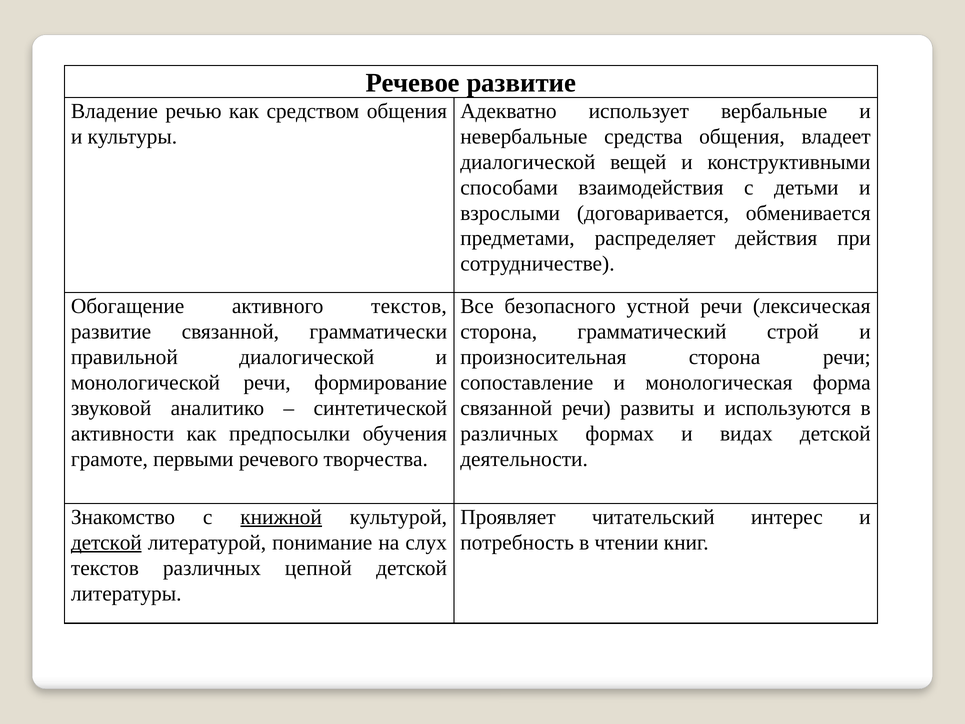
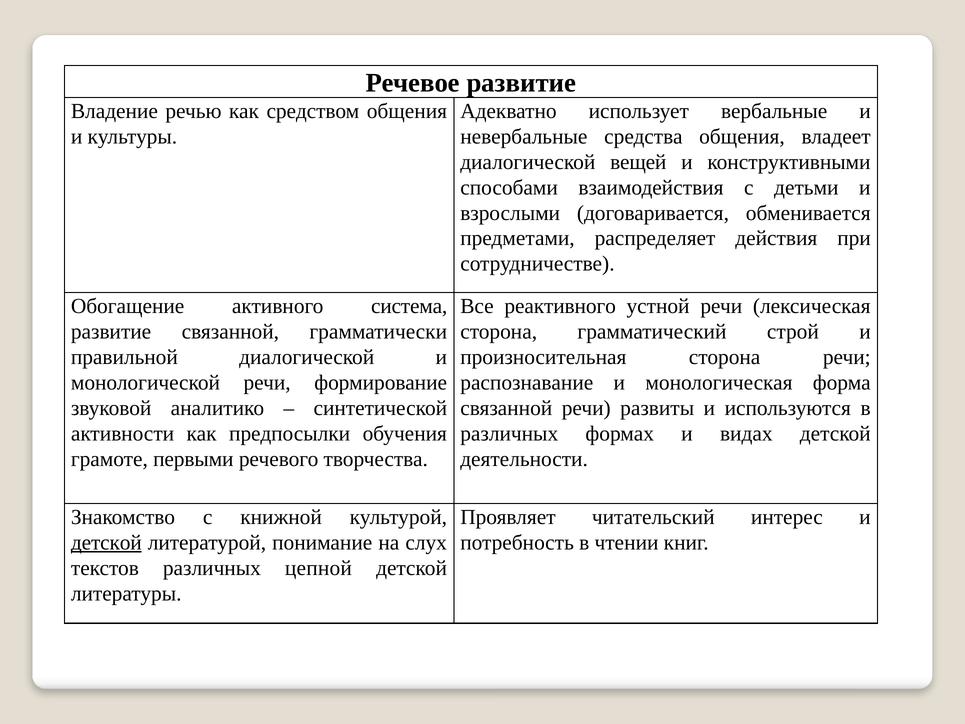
активного текстов: текстов -> система
безопасного: безопасного -> реактивного
сопоставление: сопоставление -> распознавание
книжной underline: present -> none
